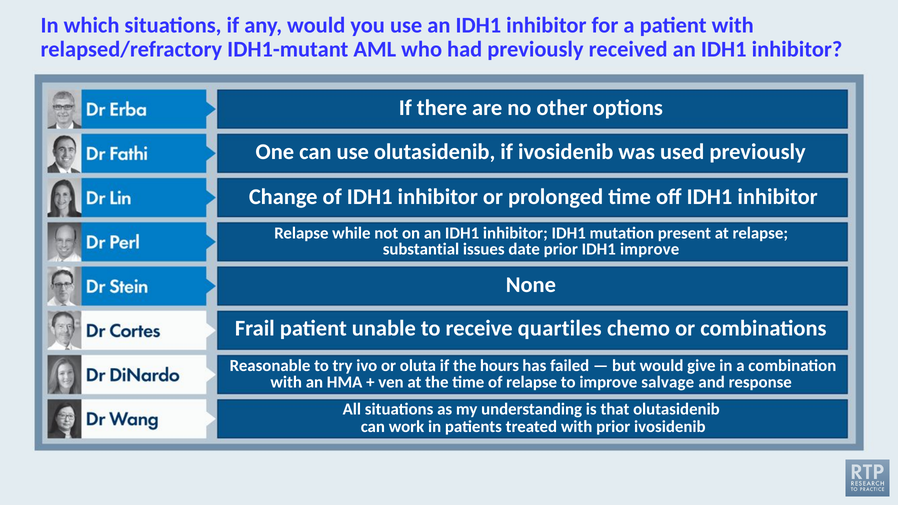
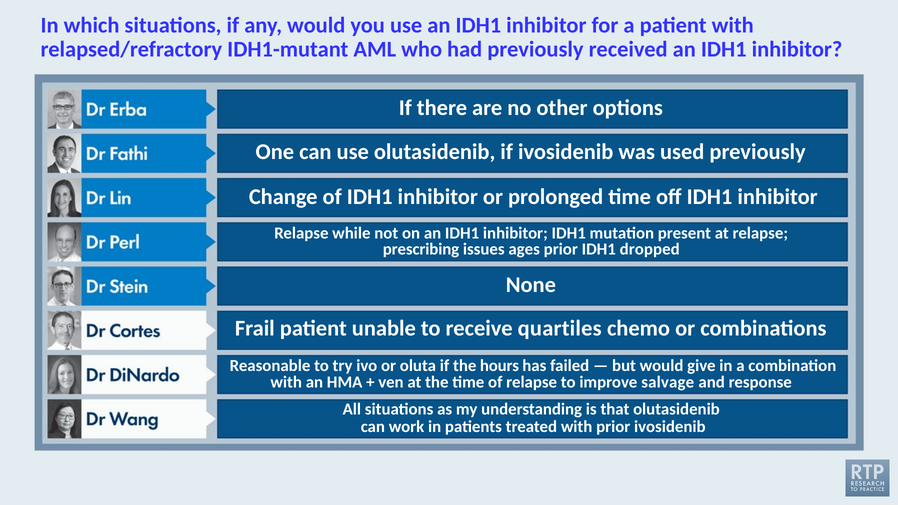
substantial: substantial -> prescribing
date: date -> ages
IDH1 improve: improve -> dropped
